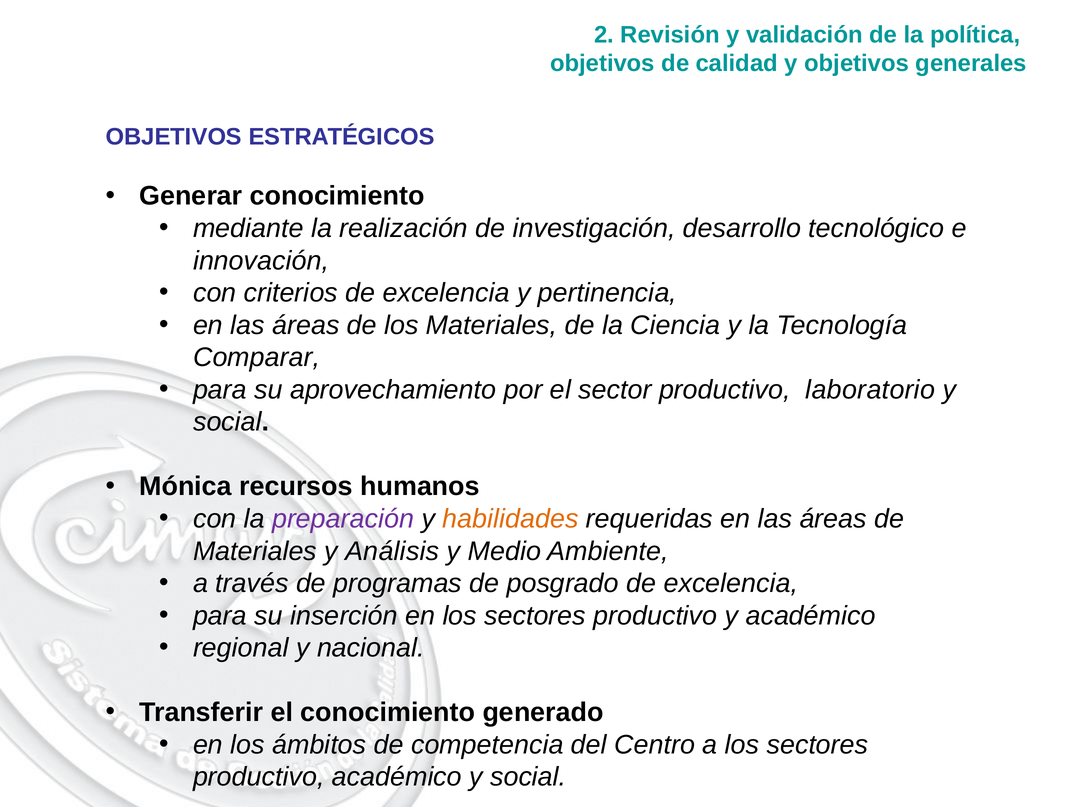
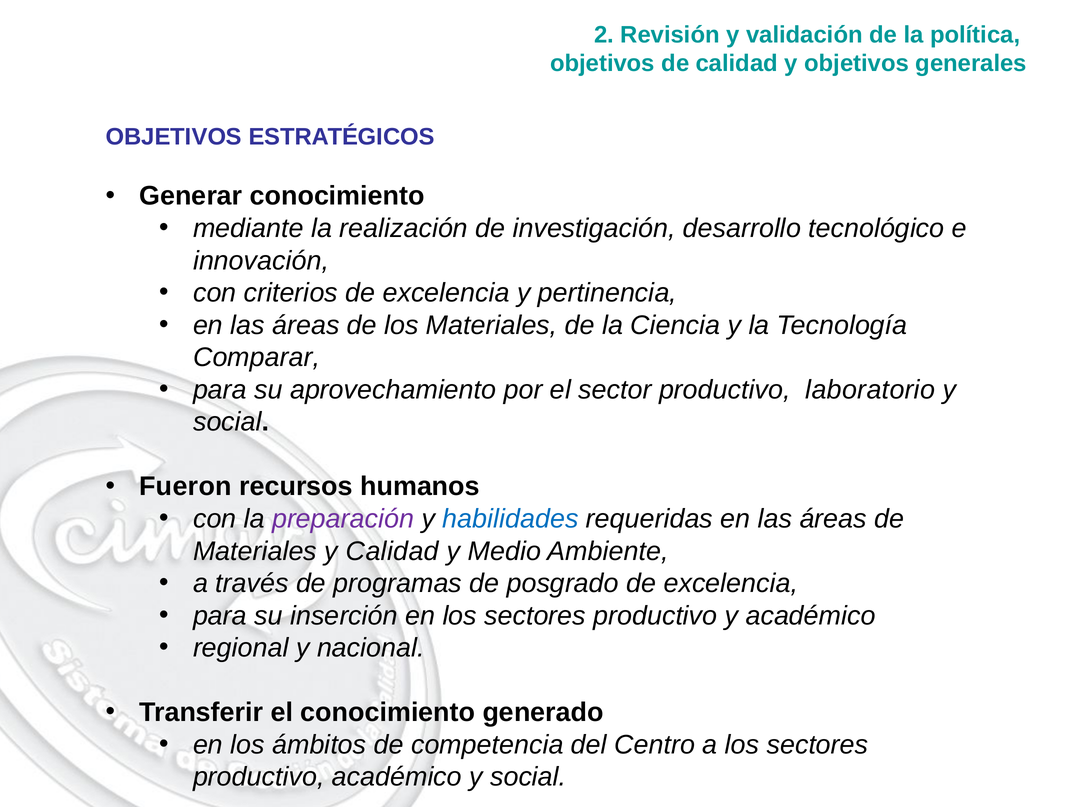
Mónica: Mónica -> Fueron
habilidades colour: orange -> blue
y Análisis: Análisis -> Calidad
